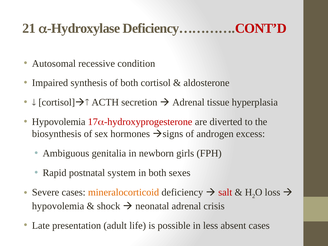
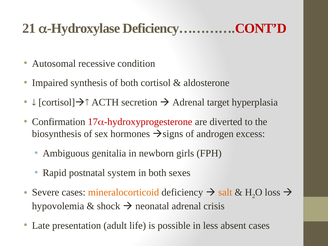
tissue: tissue -> target
Hypovolemia at (59, 122): Hypovolemia -> Confirmation
salt colour: red -> orange
